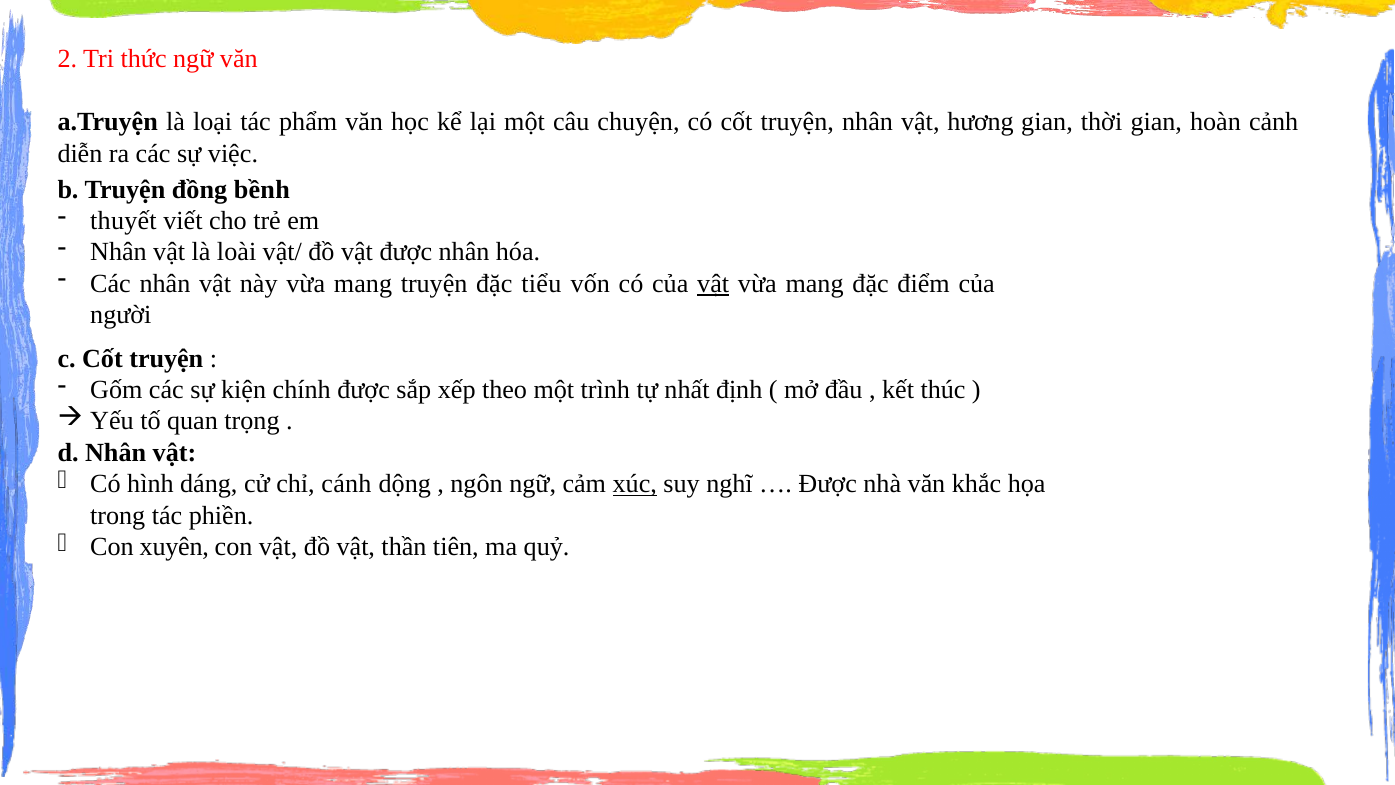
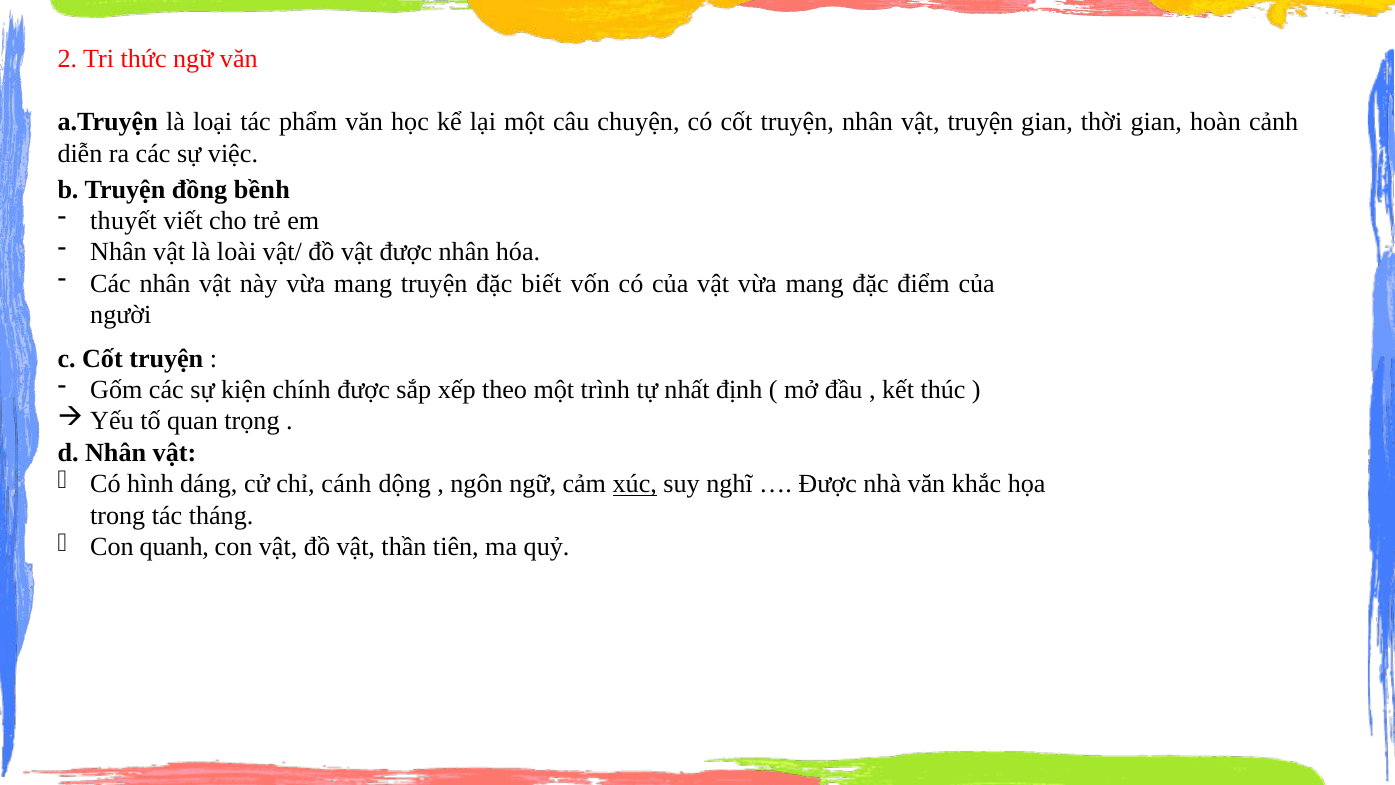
vật hương: hương -> truyện
tiểu: tiểu -> biết
vật at (713, 284) underline: present -> none
phiền: phiền -> tháng
xuyên: xuyên -> quanh
